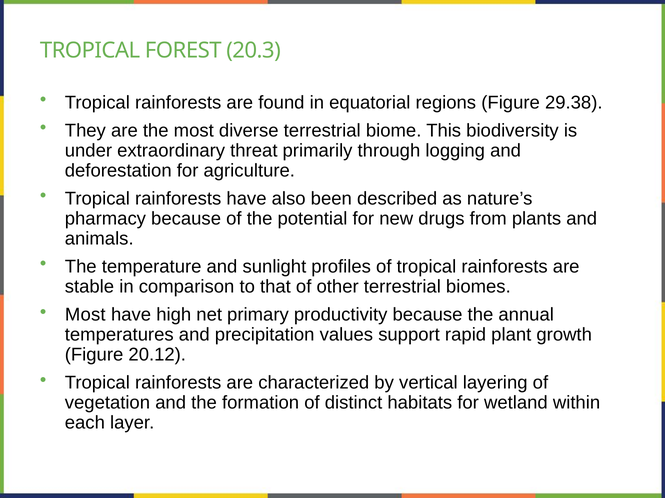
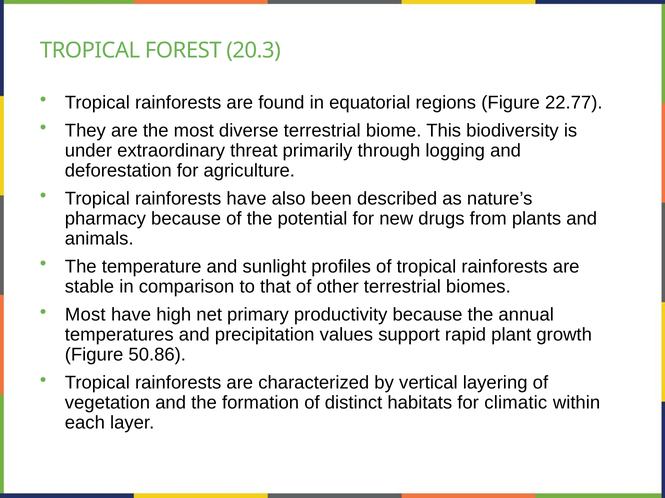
29.38: 29.38 -> 22.77
20.12: 20.12 -> 50.86
wetland: wetland -> climatic
